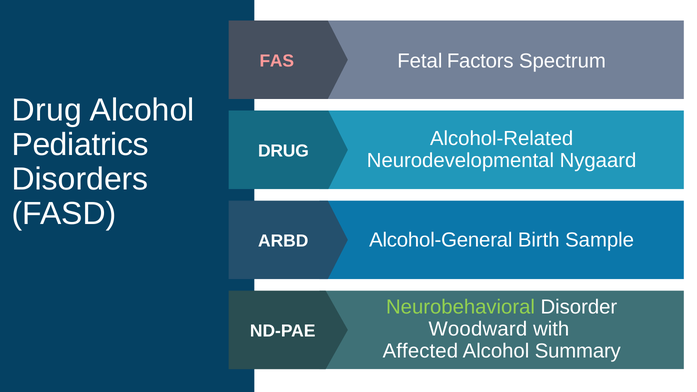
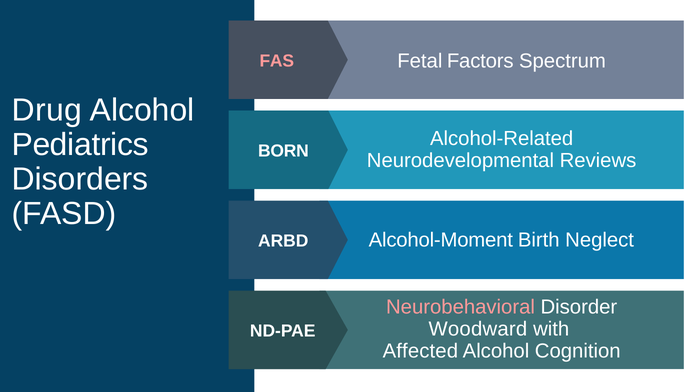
DRUG at (283, 151): DRUG -> BORN
Nygaard: Nygaard -> Reviews
Alcohol-General: Alcohol-General -> Alcohol-Moment
Sample: Sample -> Neglect
Neurobehavioral colour: light green -> pink
Summary: Summary -> Cognition
